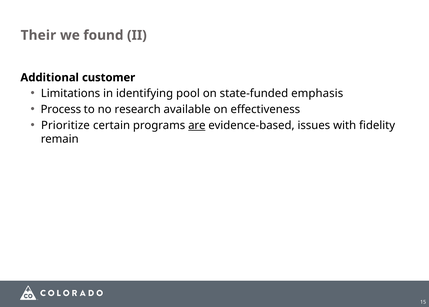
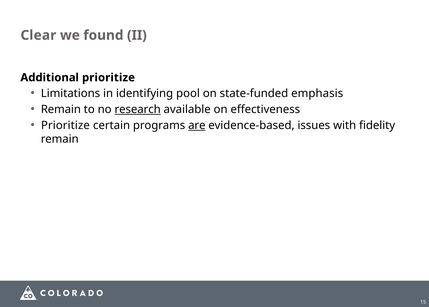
Their: Their -> Clear
Additional customer: customer -> prioritize
Process at (61, 109): Process -> Remain
research underline: none -> present
